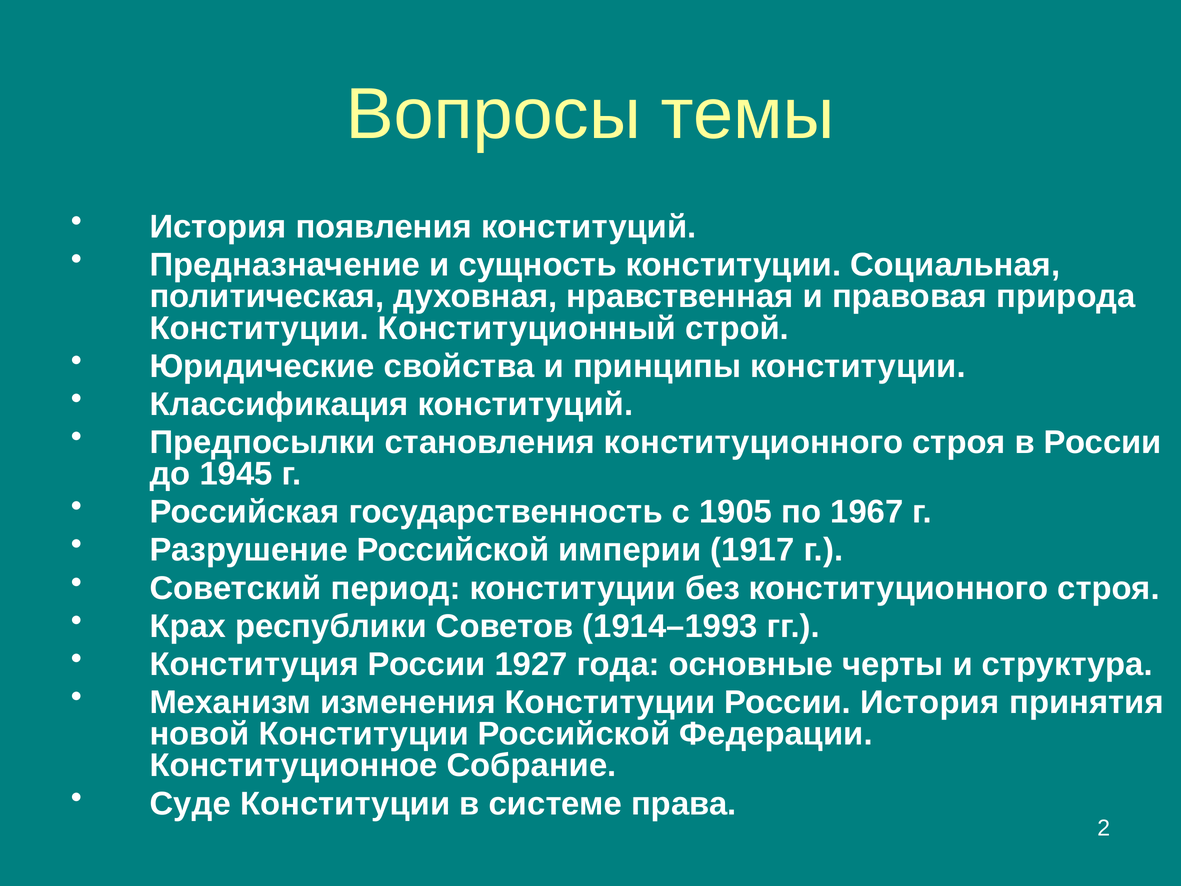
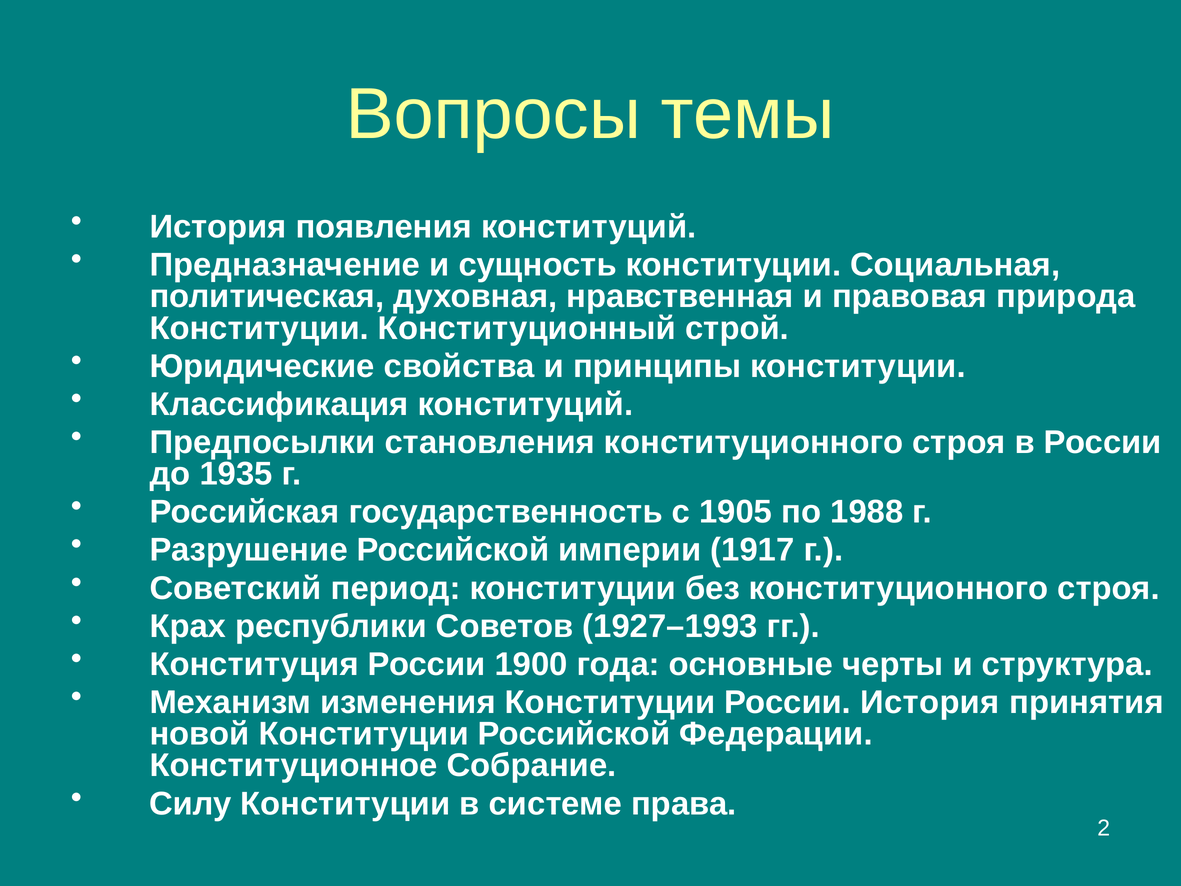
1945: 1945 -> 1935
1967: 1967 -> 1988
1914–1993: 1914–1993 -> 1927–1993
1927: 1927 -> 1900
Суде: Суде -> Силу
